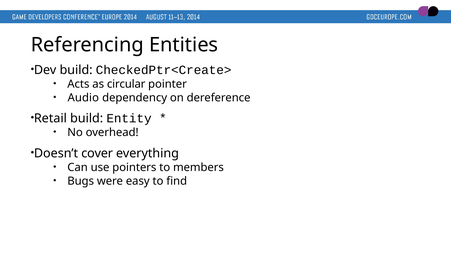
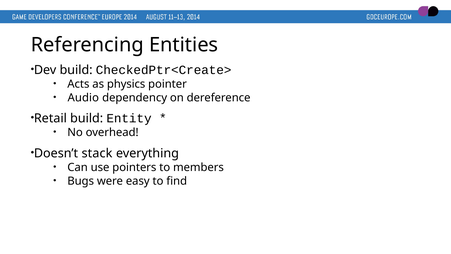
circular: circular -> physics
cover: cover -> stack
